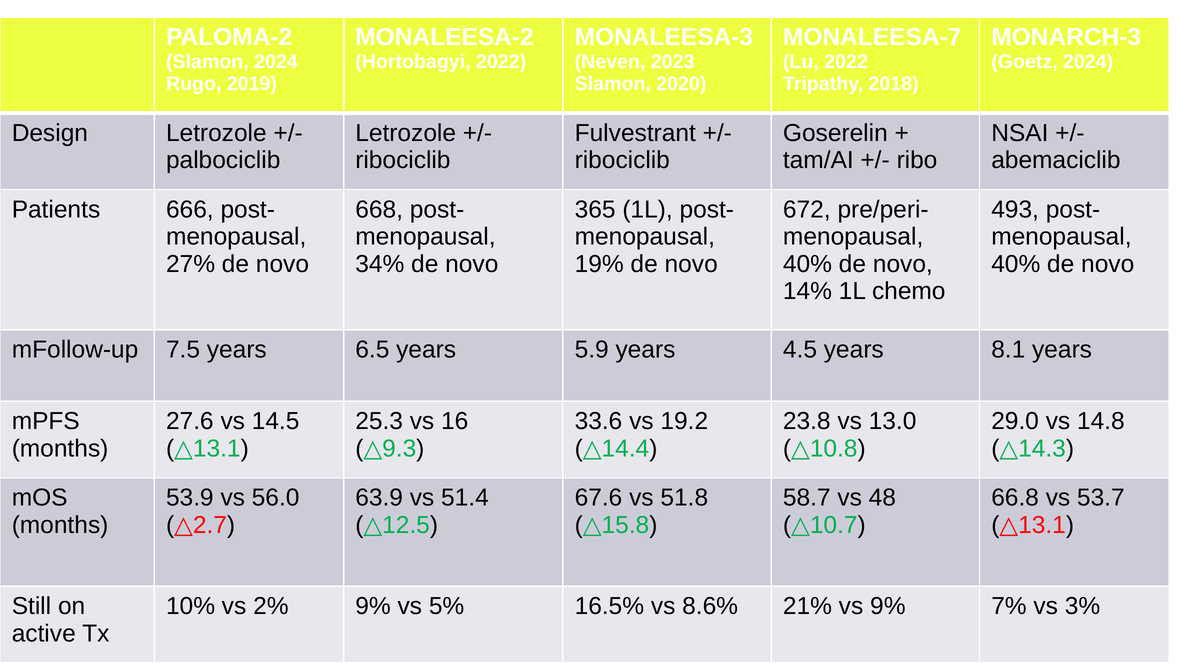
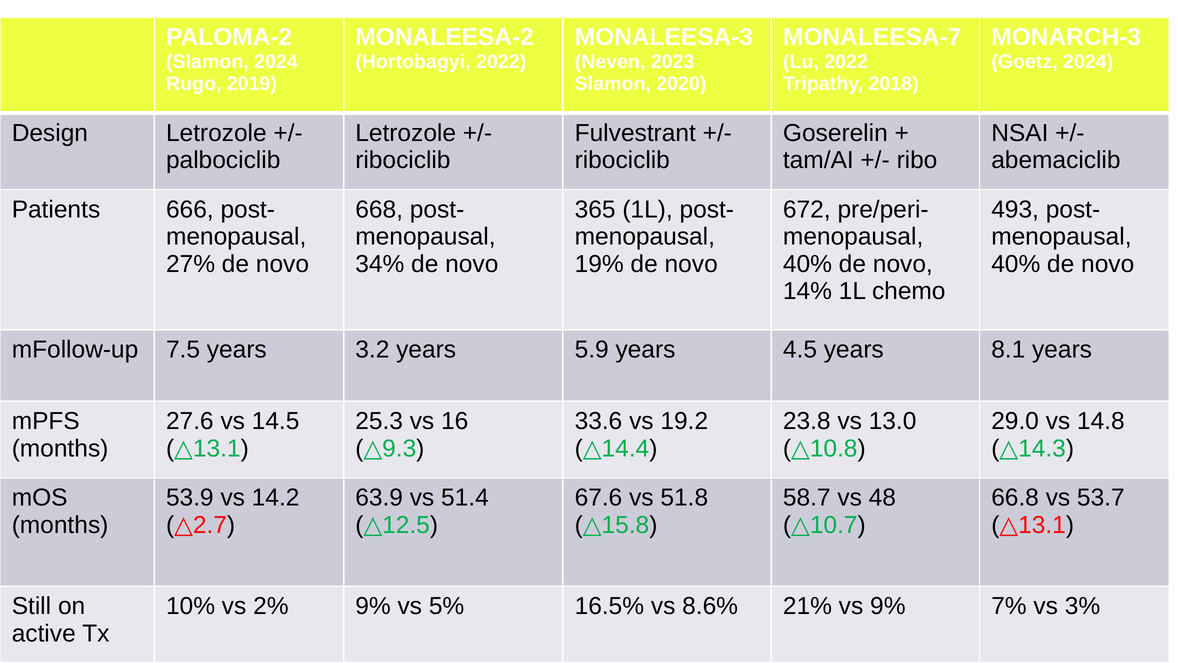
6.5: 6.5 -> 3.2
56.0: 56.0 -> 14.2
